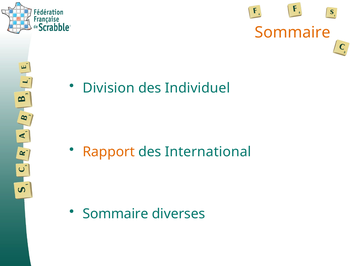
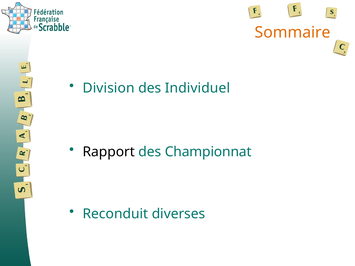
Rapport colour: orange -> black
International: International -> Championnat
Sommaire at (115, 214): Sommaire -> Reconduit
